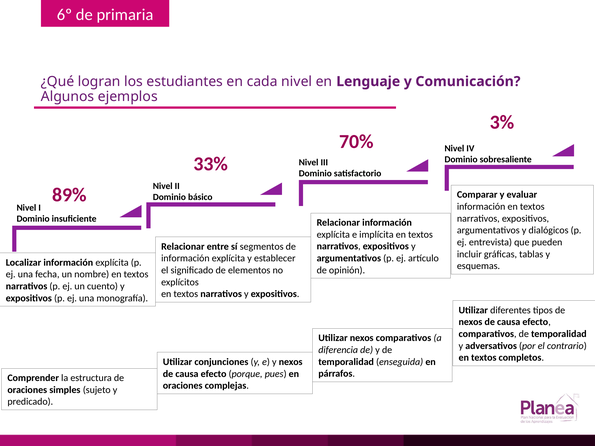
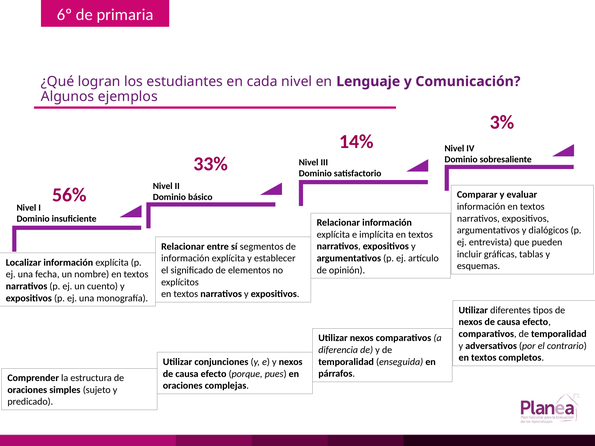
70%: 70% -> 14%
89%: 89% -> 56%
